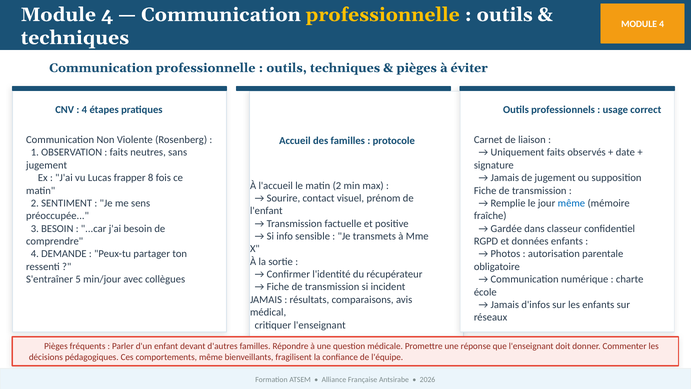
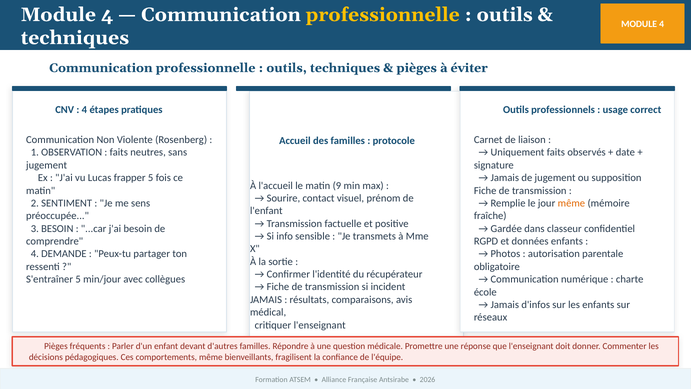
frapper 8: 8 -> 5
le matin 2: 2 -> 9
même at (571, 203) colour: blue -> orange
